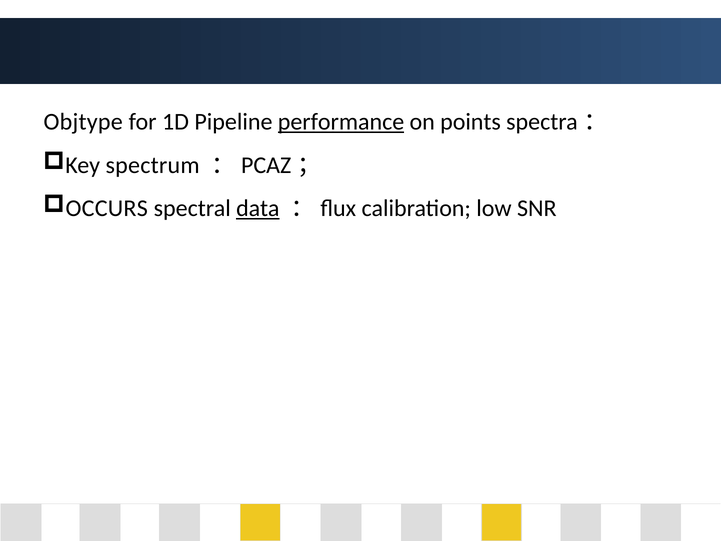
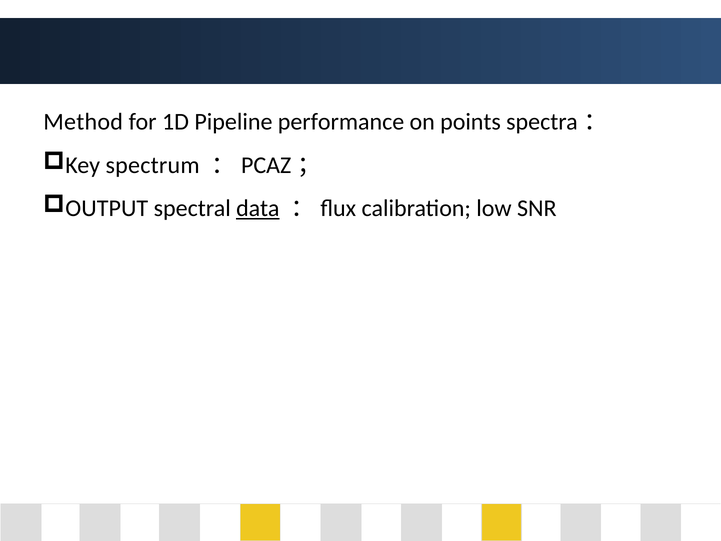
Objtype: Objtype -> Method
performance underline: present -> none
OCCURS: OCCURS -> OUTPUT
